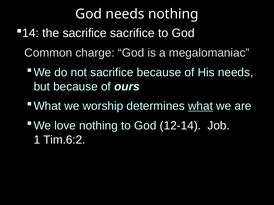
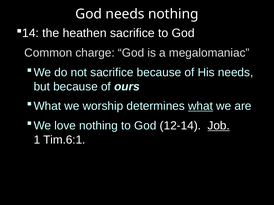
the sacrifice: sacrifice -> heathen
Job underline: none -> present
Tim.6:2: Tim.6:2 -> Tim.6:1
